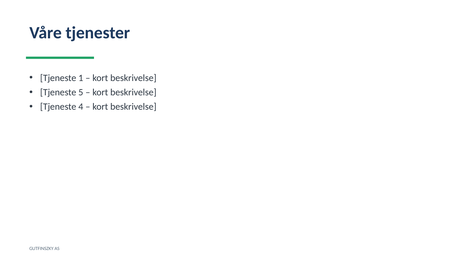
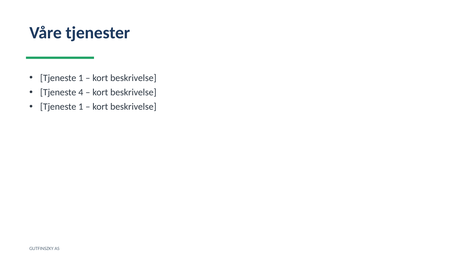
5: 5 -> 4
4 at (81, 107): 4 -> 1
